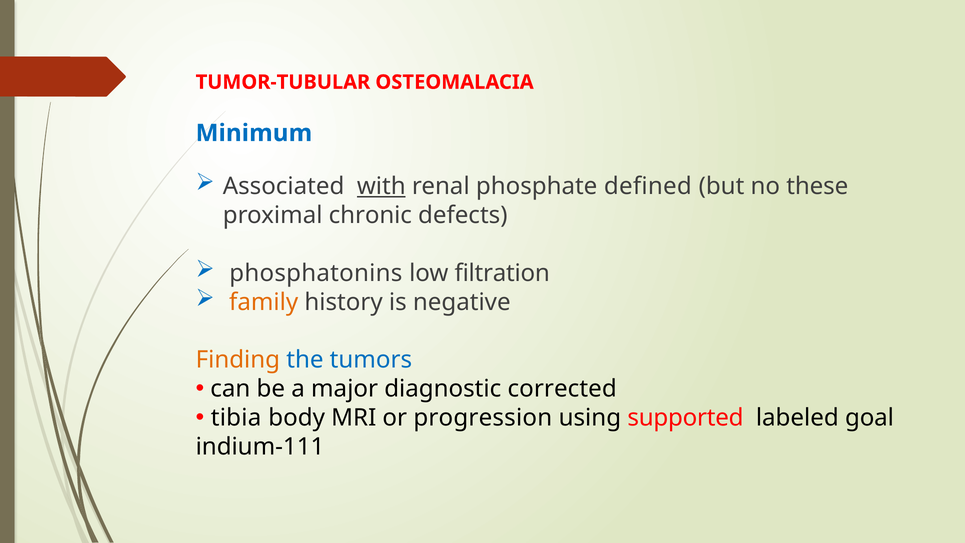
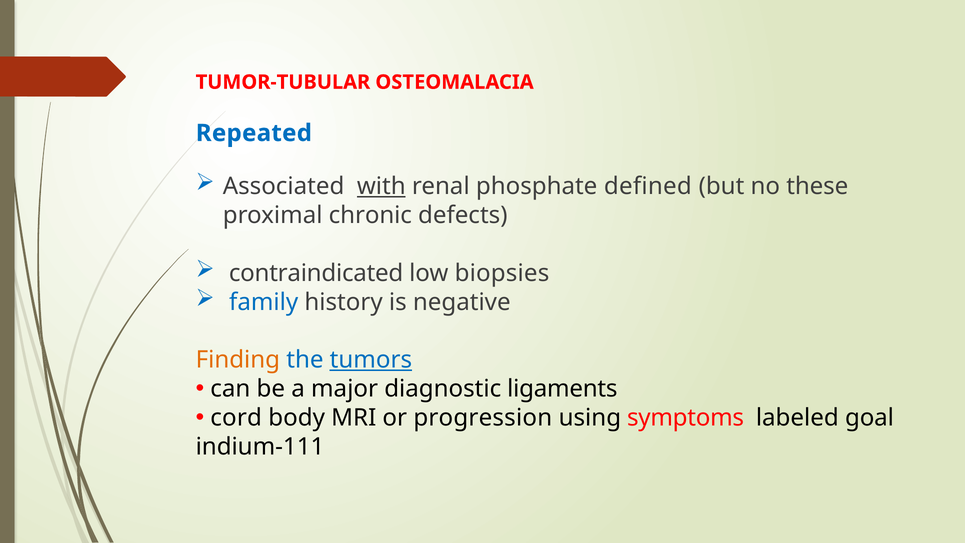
Minimum: Minimum -> Repeated
phosphatonins: phosphatonins -> contraindicated
filtration: filtration -> biopsies
family colour: orange -> blue
tumors underline: none -> present
corrected: corrected -> ligaments
tibia: tibia -> cord
supported: supported -> symptoms
